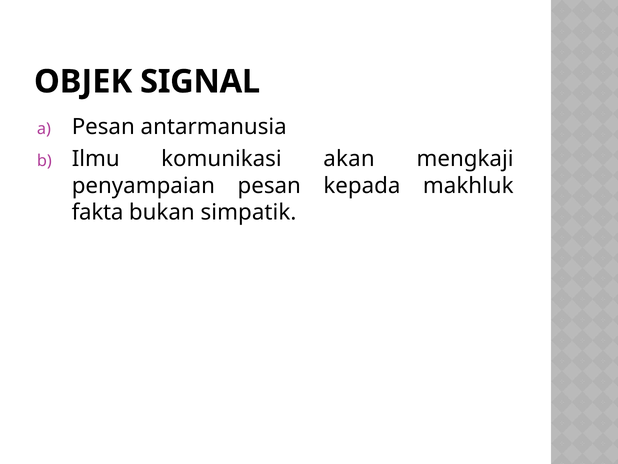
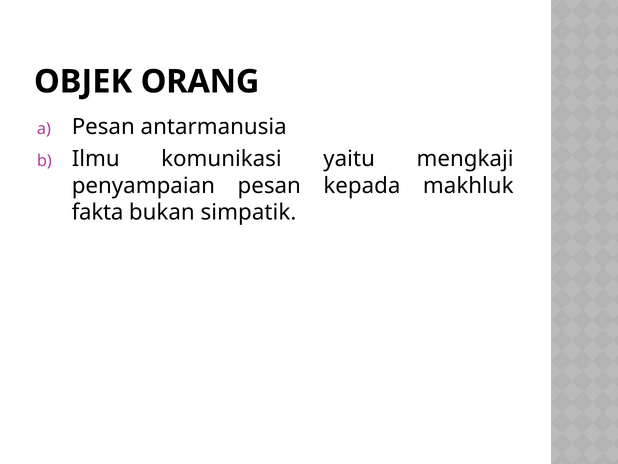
SIGNAL: SIGNAL -> ORANG
akan: akan -> yaitu
